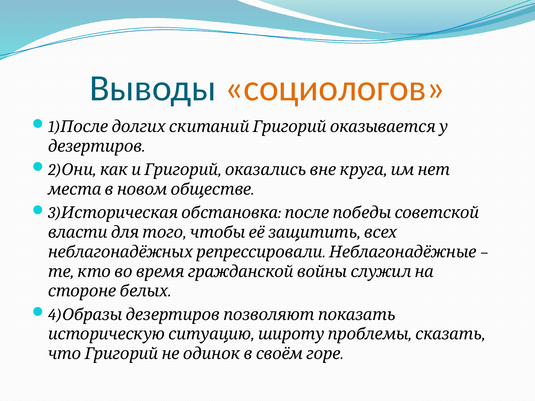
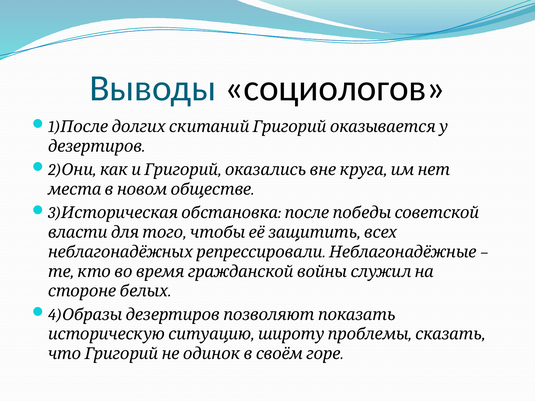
социологов colour: orange -> black
